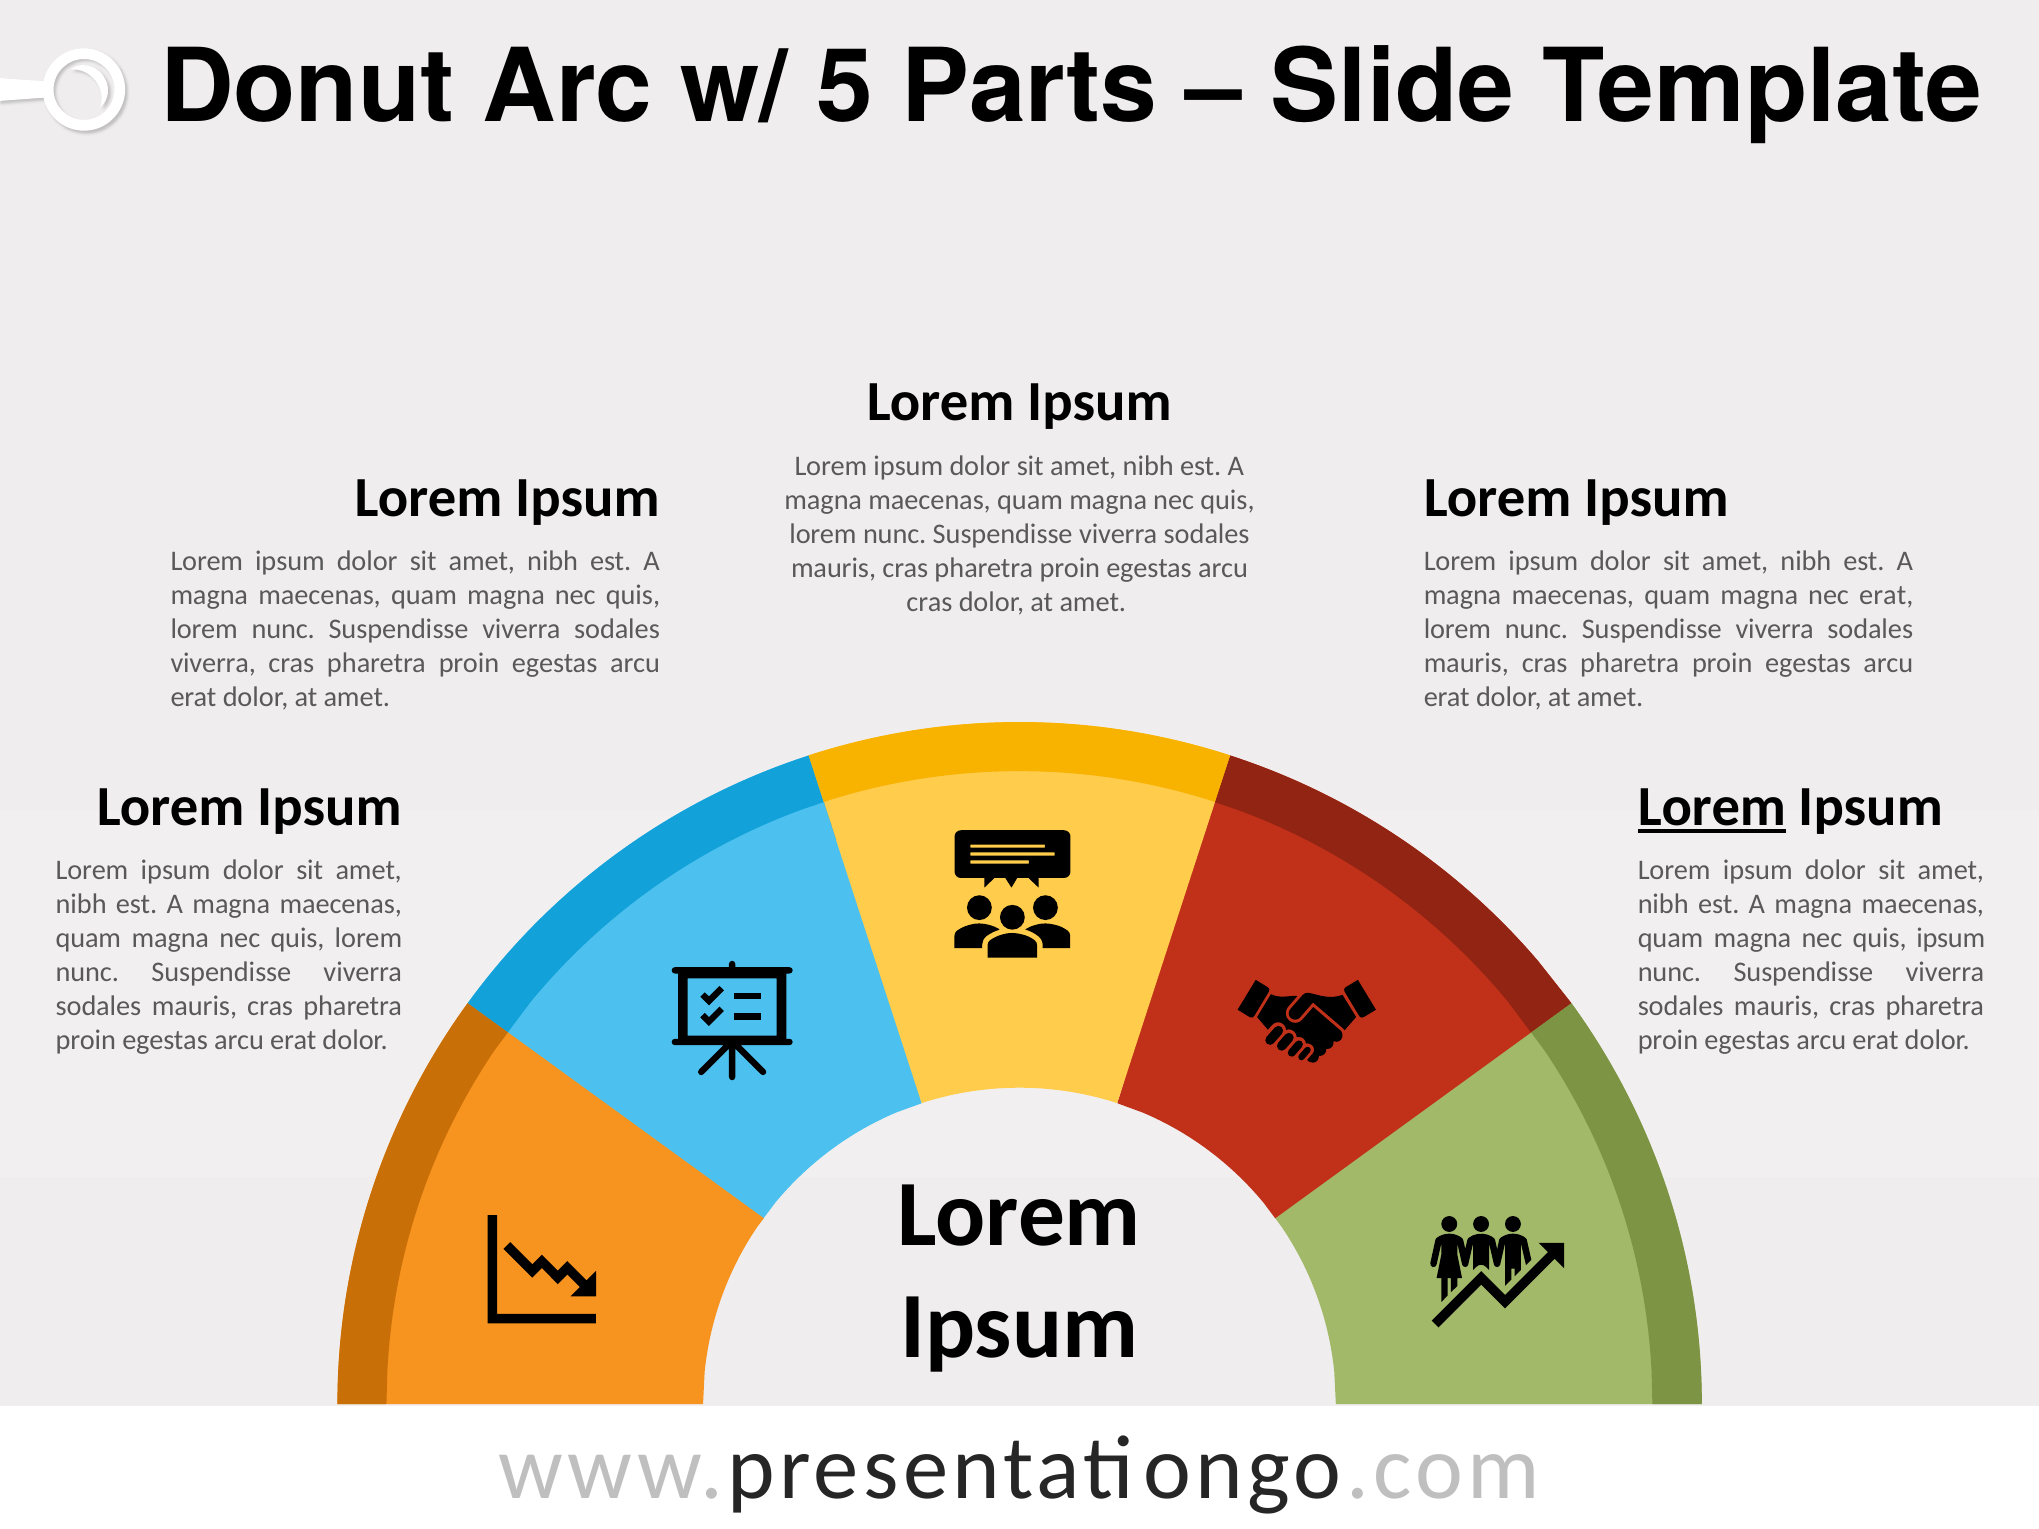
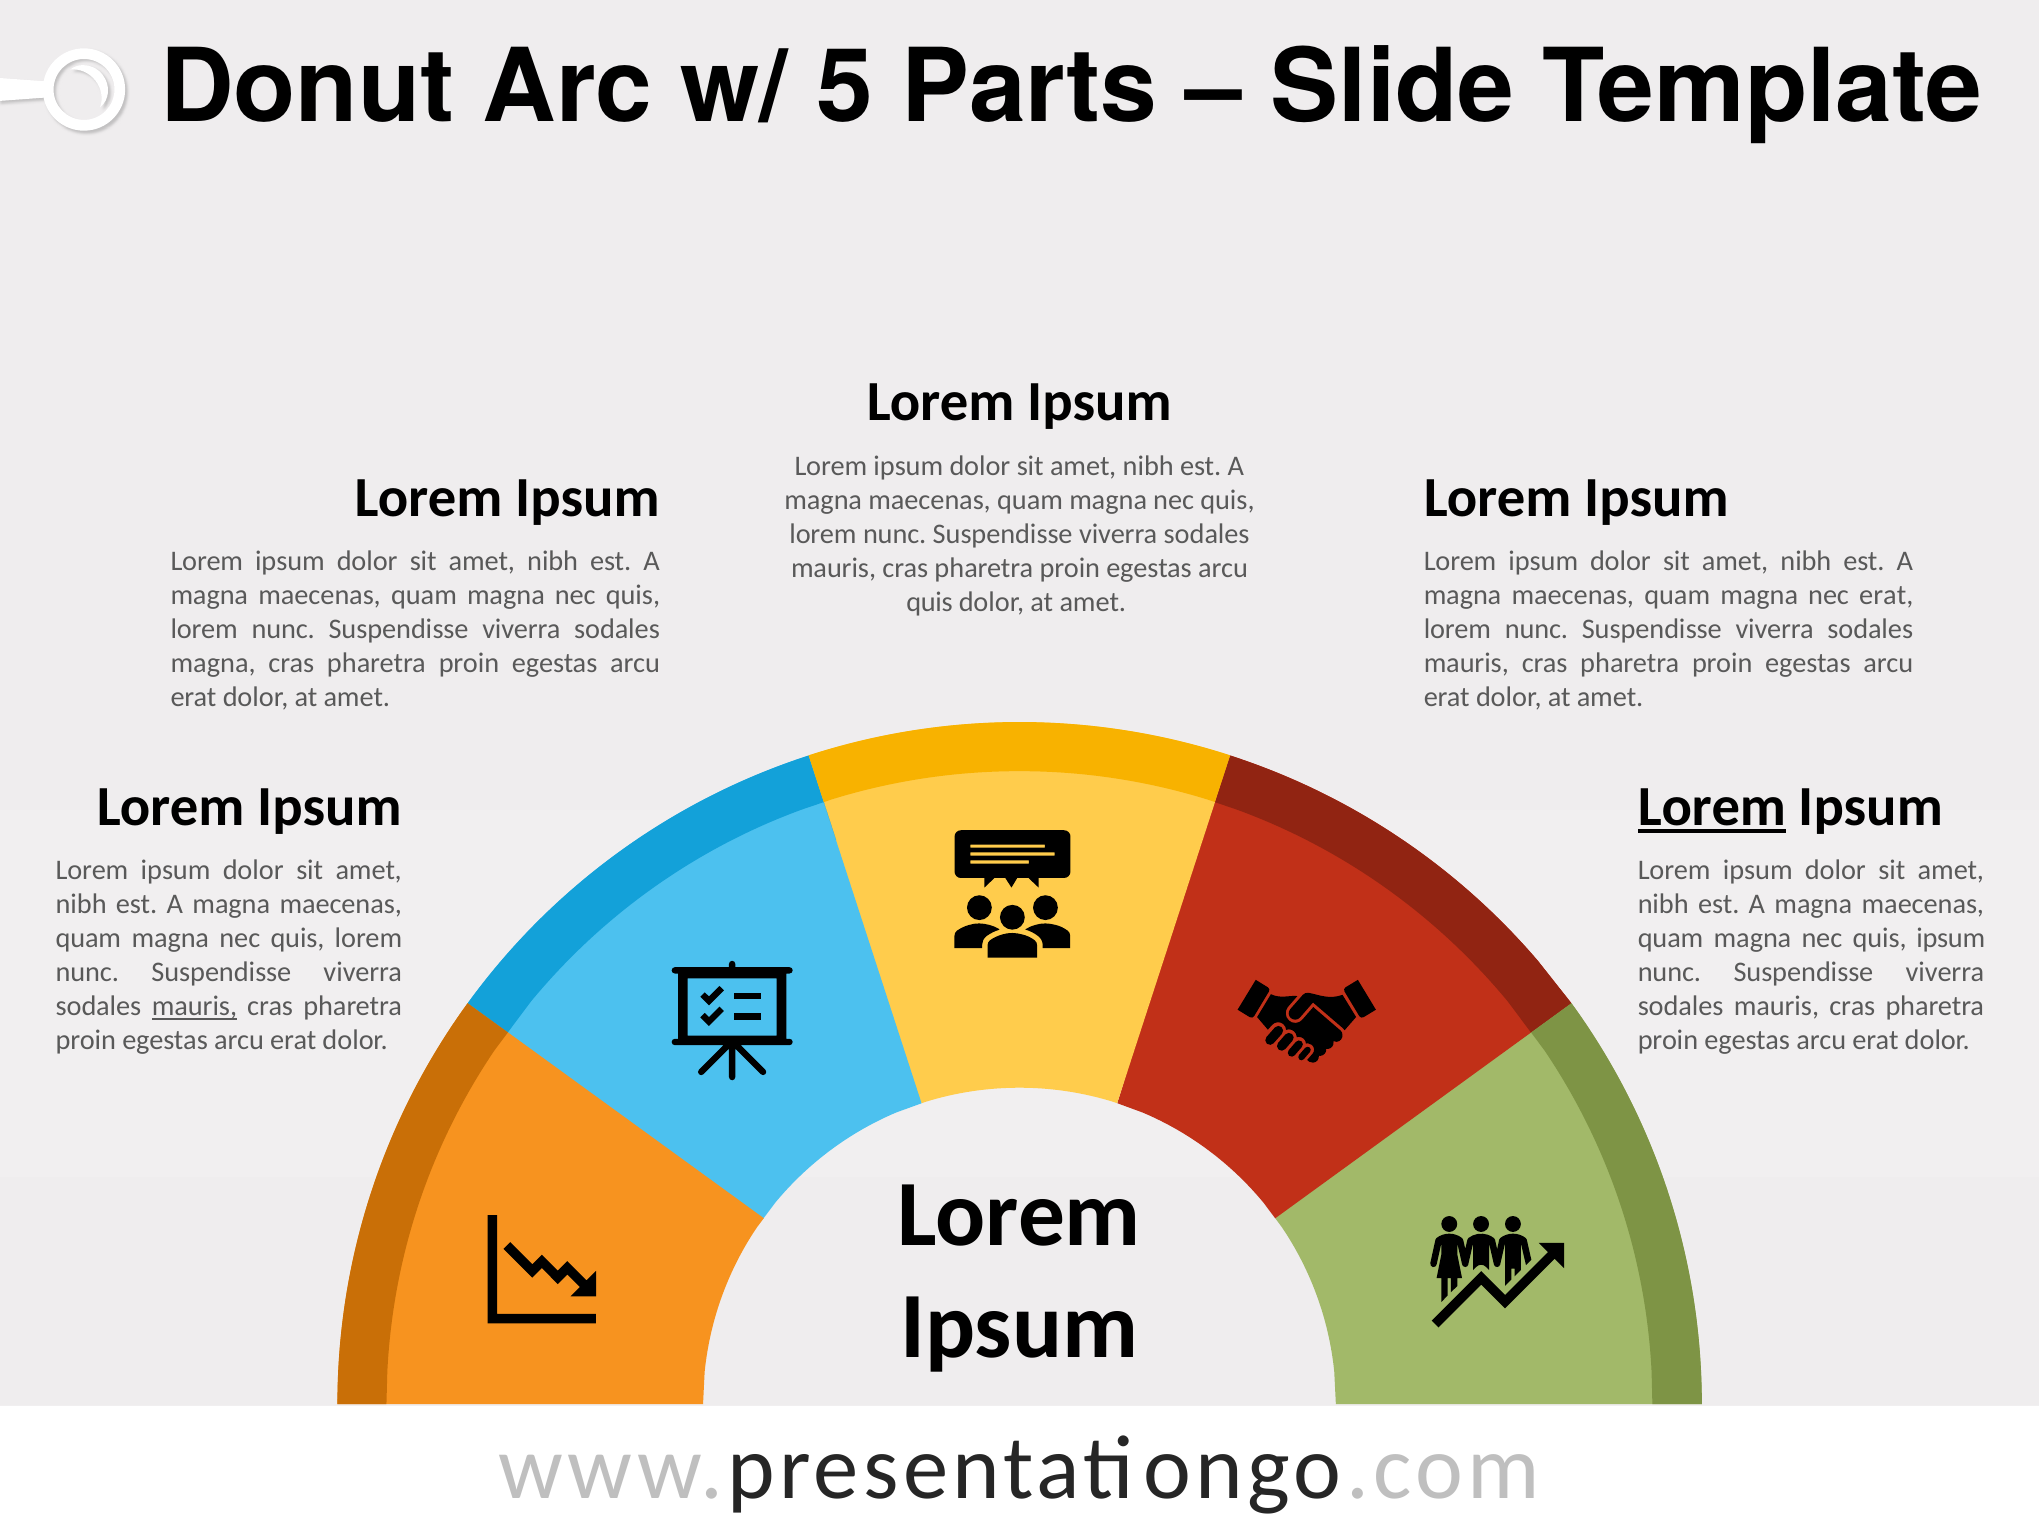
cras at (929, 602): cras -> quis
viverra at (213, 663): viverra -> magna
mauris at (194, 1007) underline: none -> present
